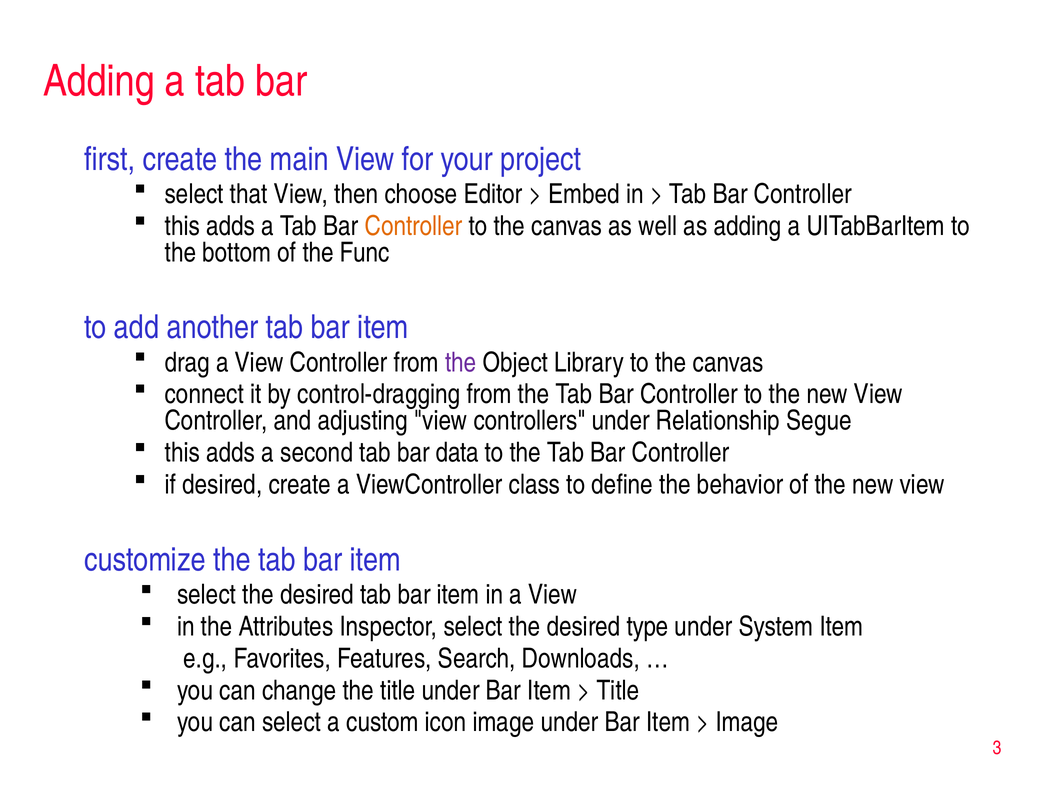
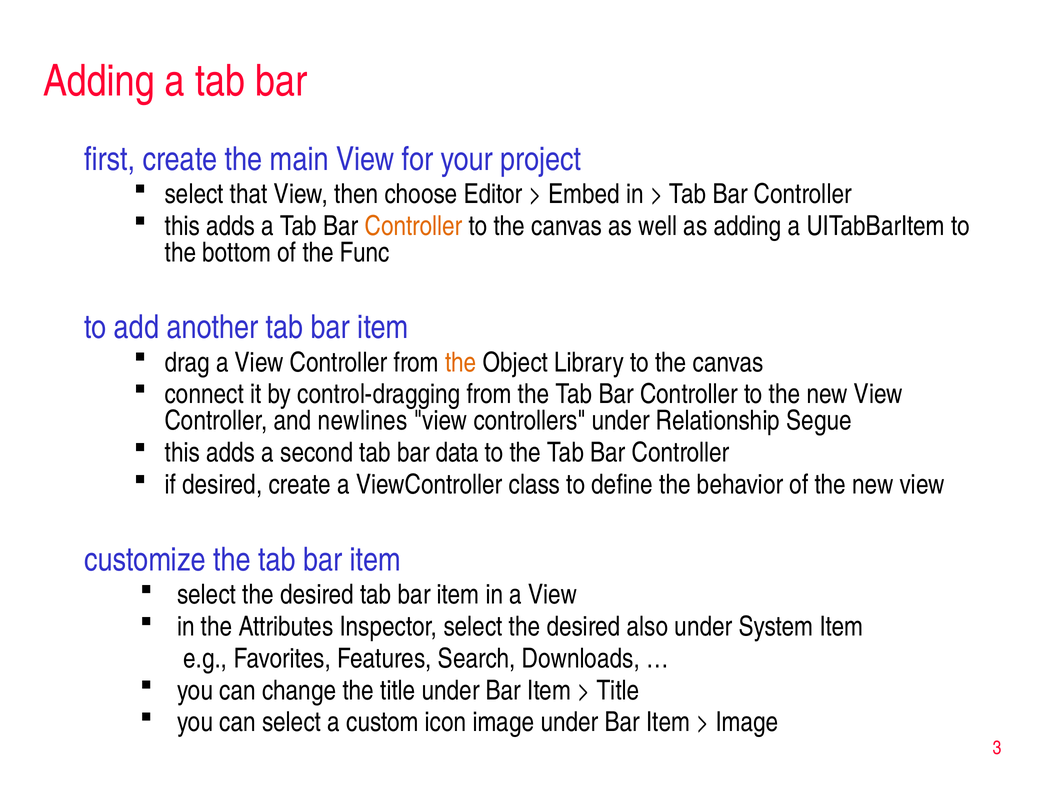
the at (461, 363) colour: purple -> orange
adjusting: adjusting -> newlines
type: type -> also
